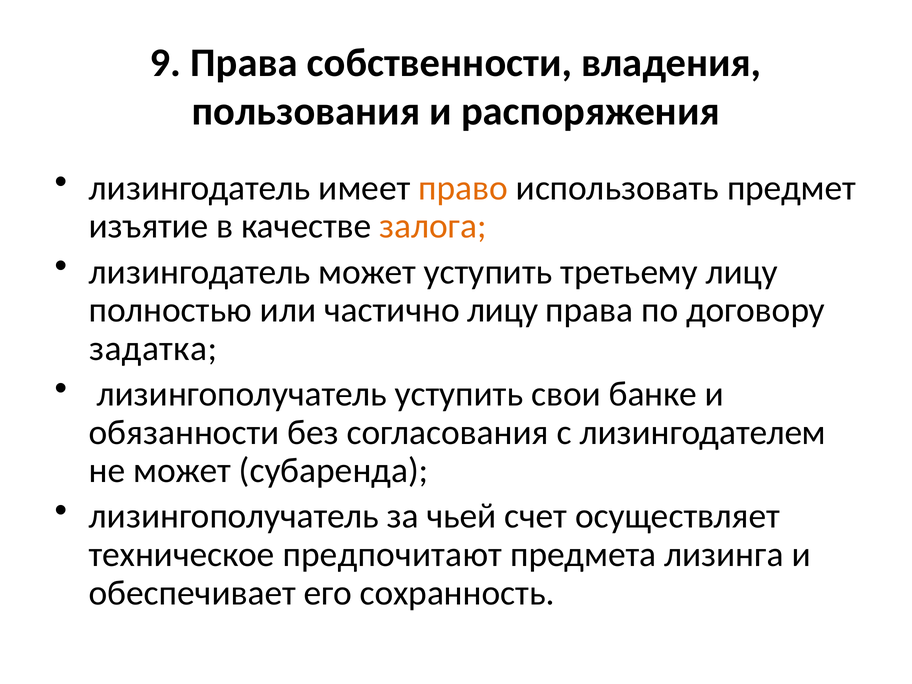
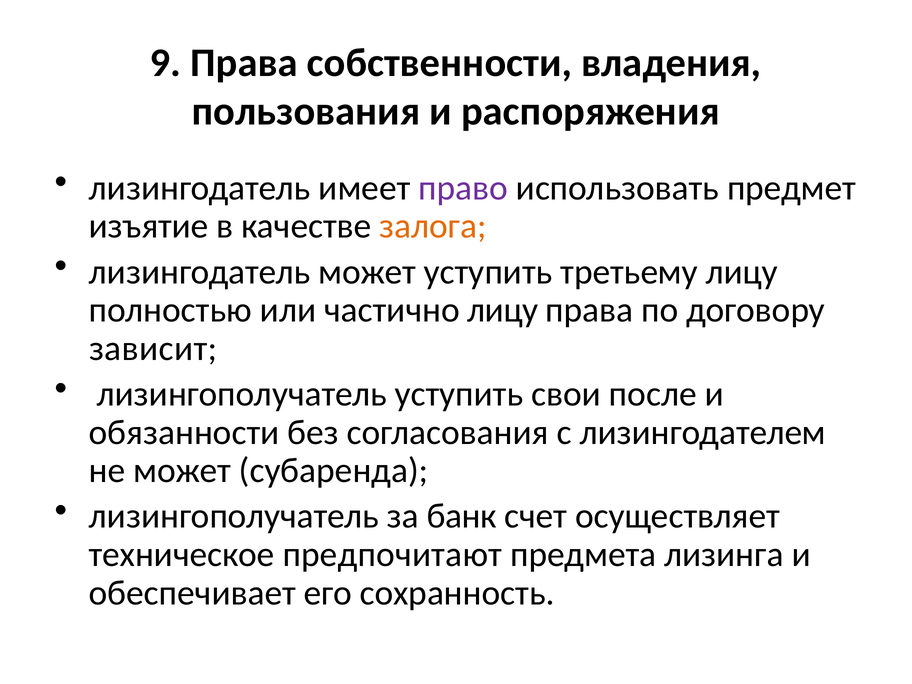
право colour: orange -> purple
задатка: задатка -> зависит
банке: банке -> после
чьей: чьей -> банк
